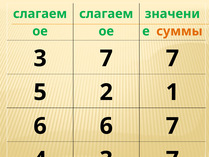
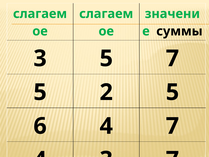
суммы colour: orange -> black
7 at (106, 58): 7 -> 5
2 1: 1 -> 5
6 6: 6 -> 4
